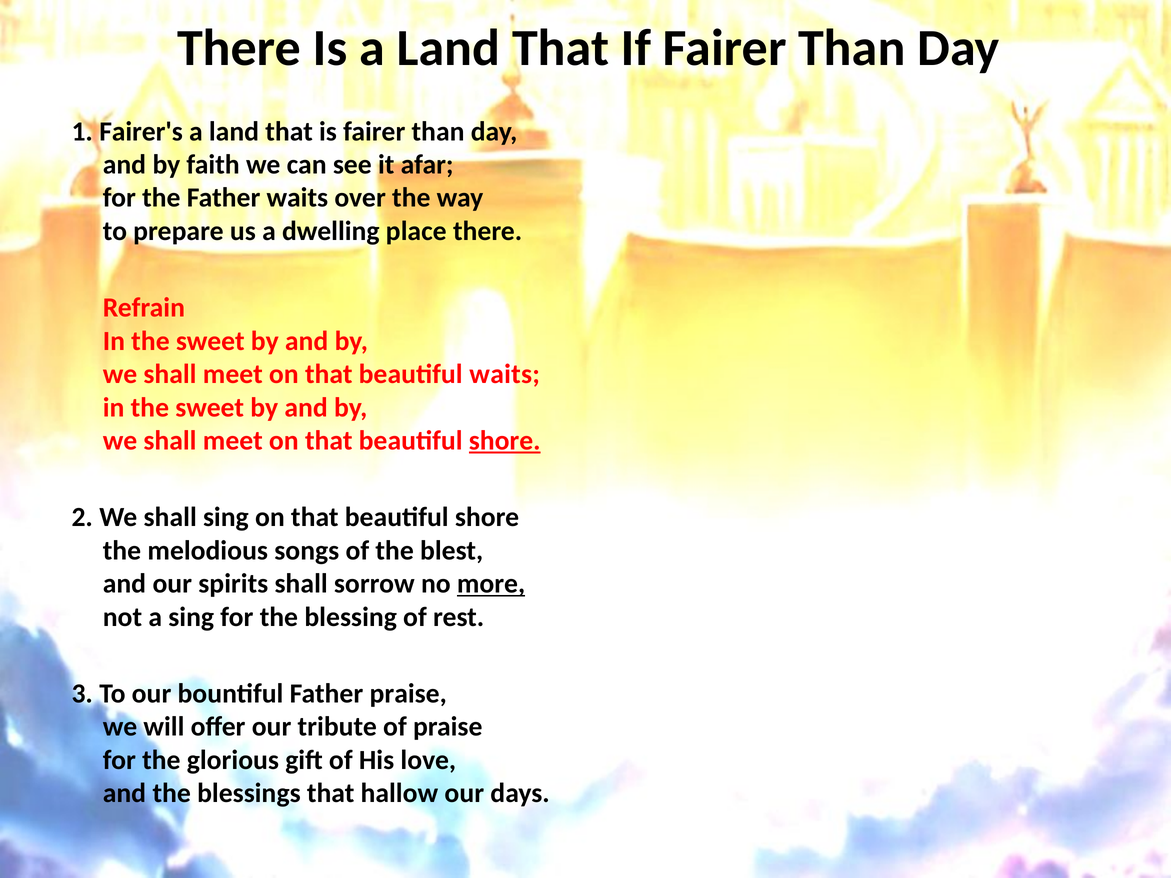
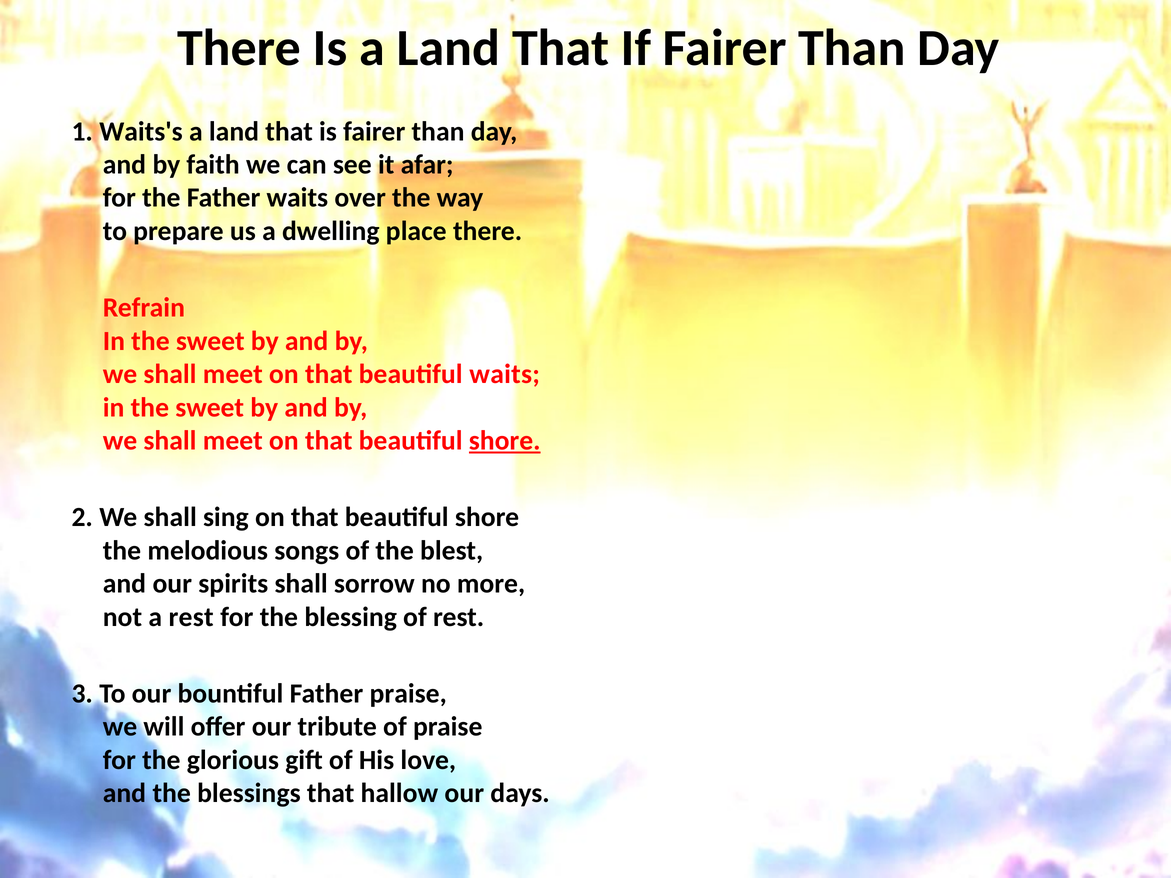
Fairer's: Fairer's -> Waits's
more underline: present -> none
a sing: sing -> rest
